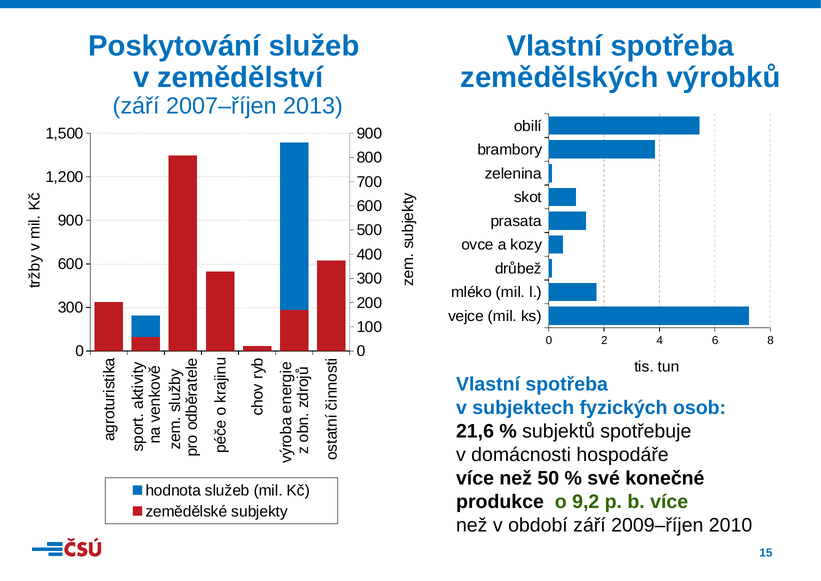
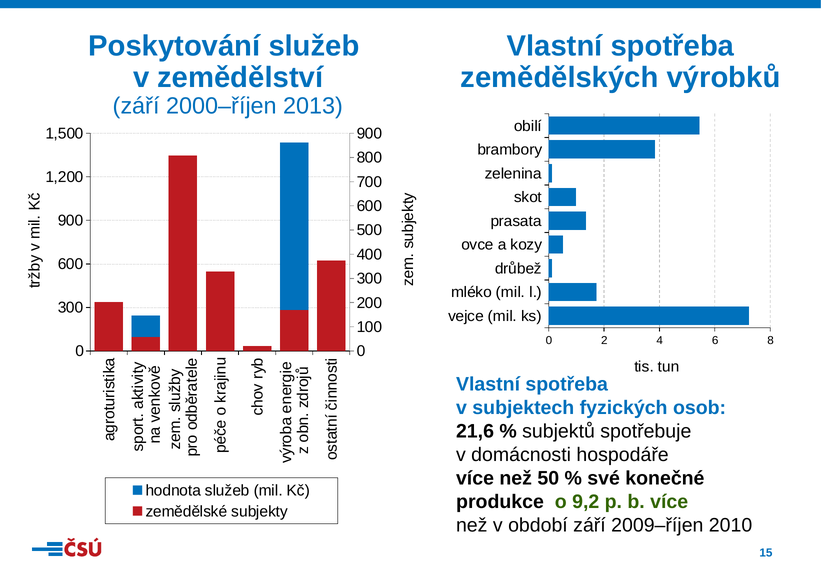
2007–říjen: 2007–říjen -> 2000–říjen
